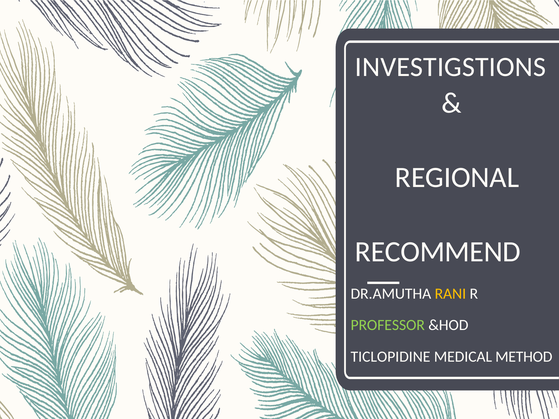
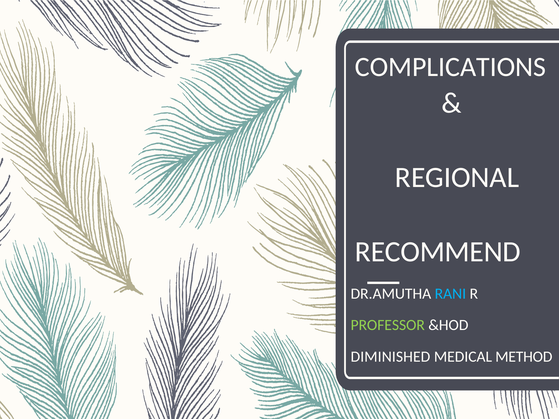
INVESTIGSTIONS: INVESTIGSTIONS -> COMPLICATIONS
RANI colour: yellow -> light blue
TICLOPIDINE: TICLOPIDINE -> DIMINISHED
